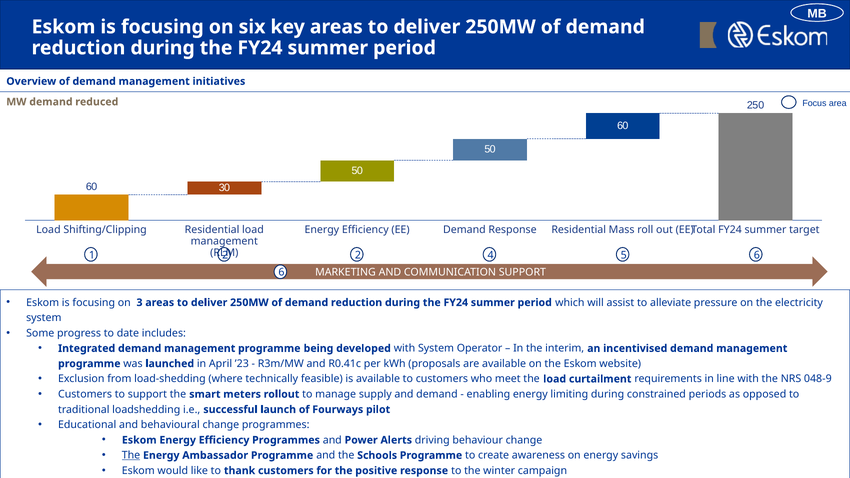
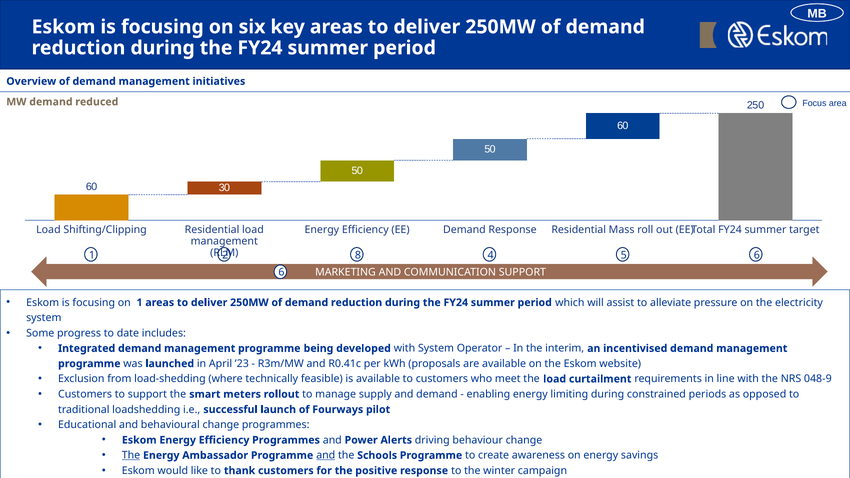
2 at (358, 255): 2 -> 8
on 3: 3 -> 1
and at (326, 455) underline: none -> present
